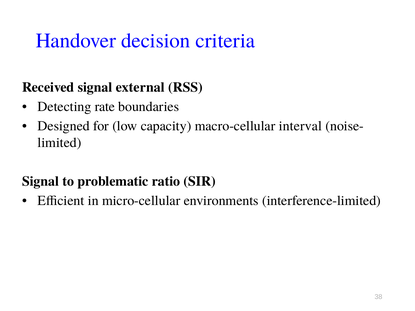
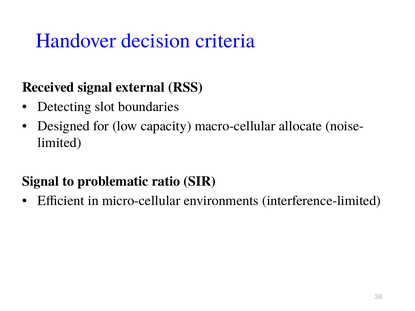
rate: rate -> slot
interval: interval -> allocate
